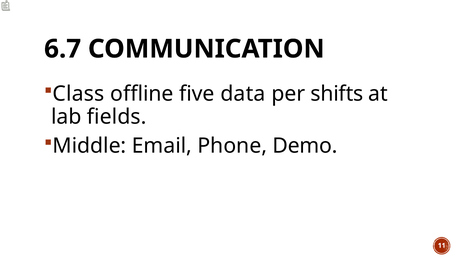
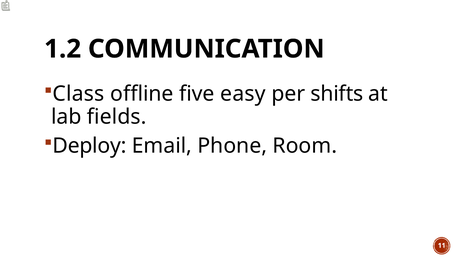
6.7: 6.7 -> 1.2
data: data -> easy
Middle: Middle -> Deploy
Demo: Demo -> Room
